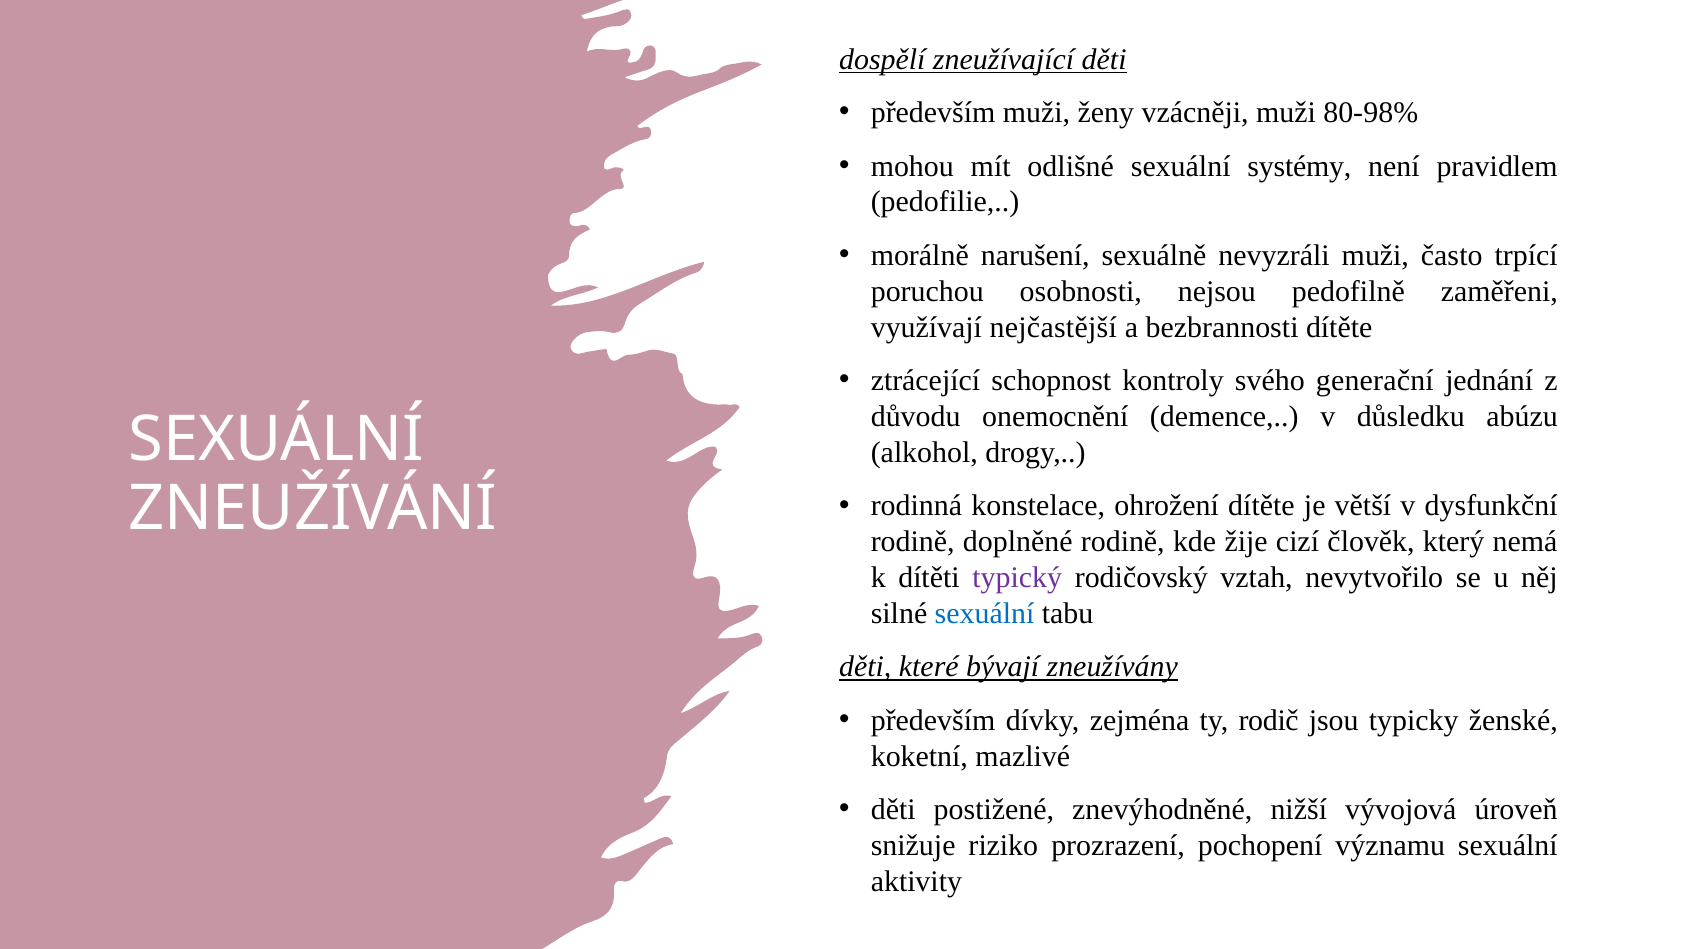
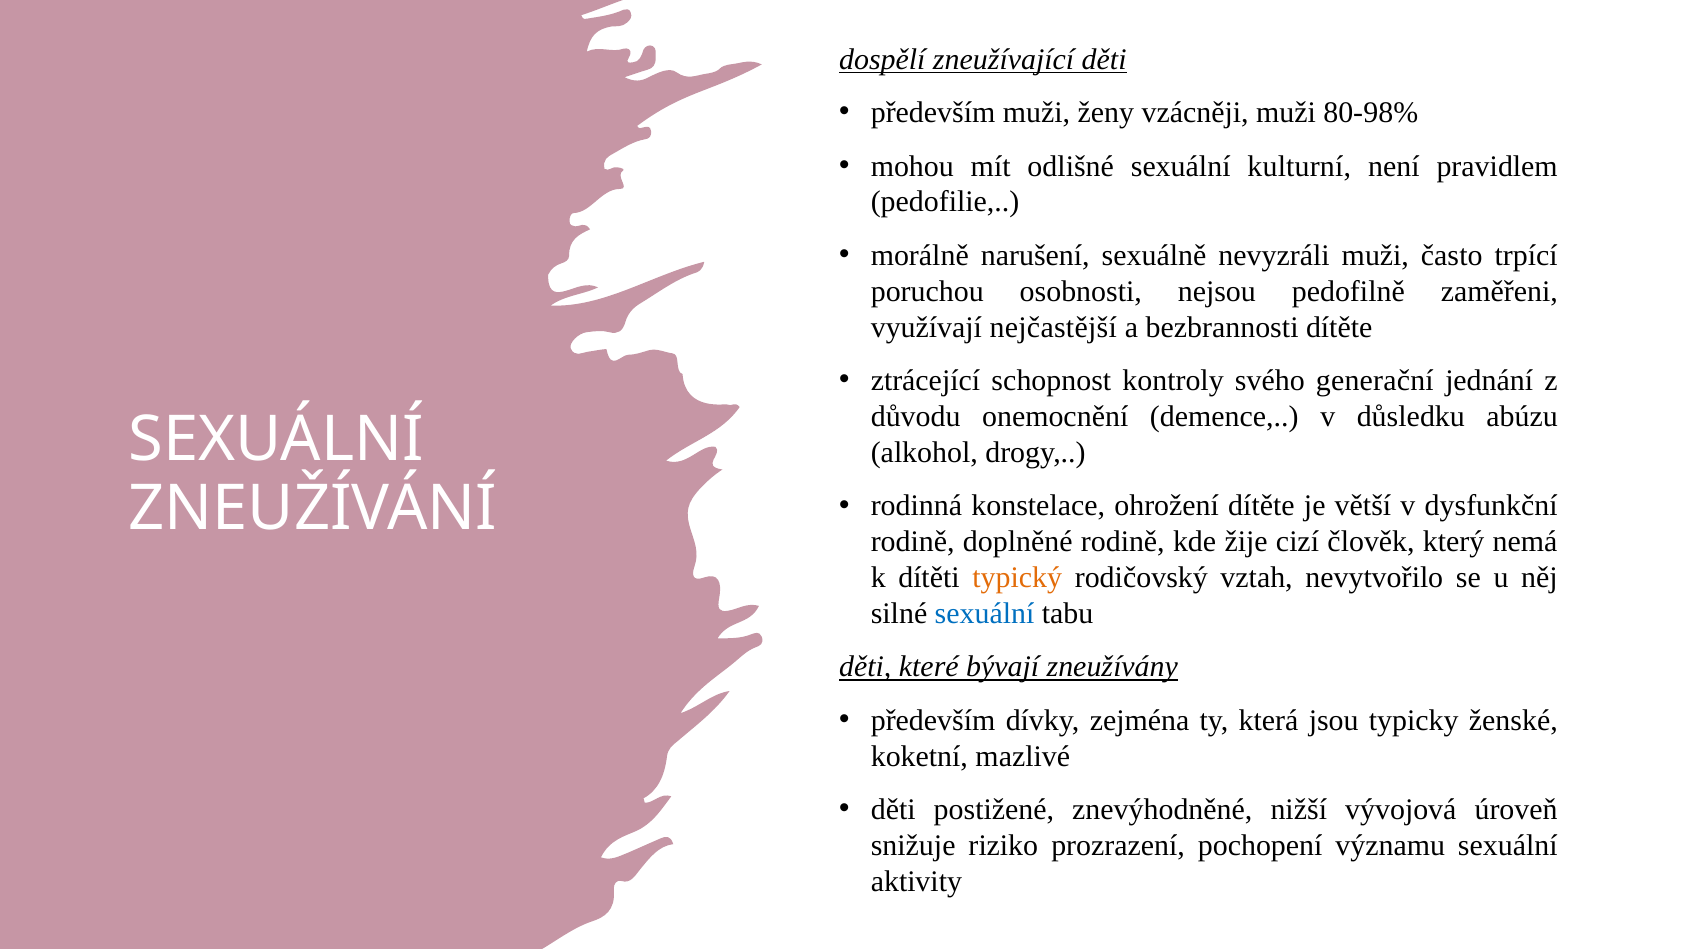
systémy: systémy -> kulturní
typický colour: purple -> orange
rodič: rodič -> která
